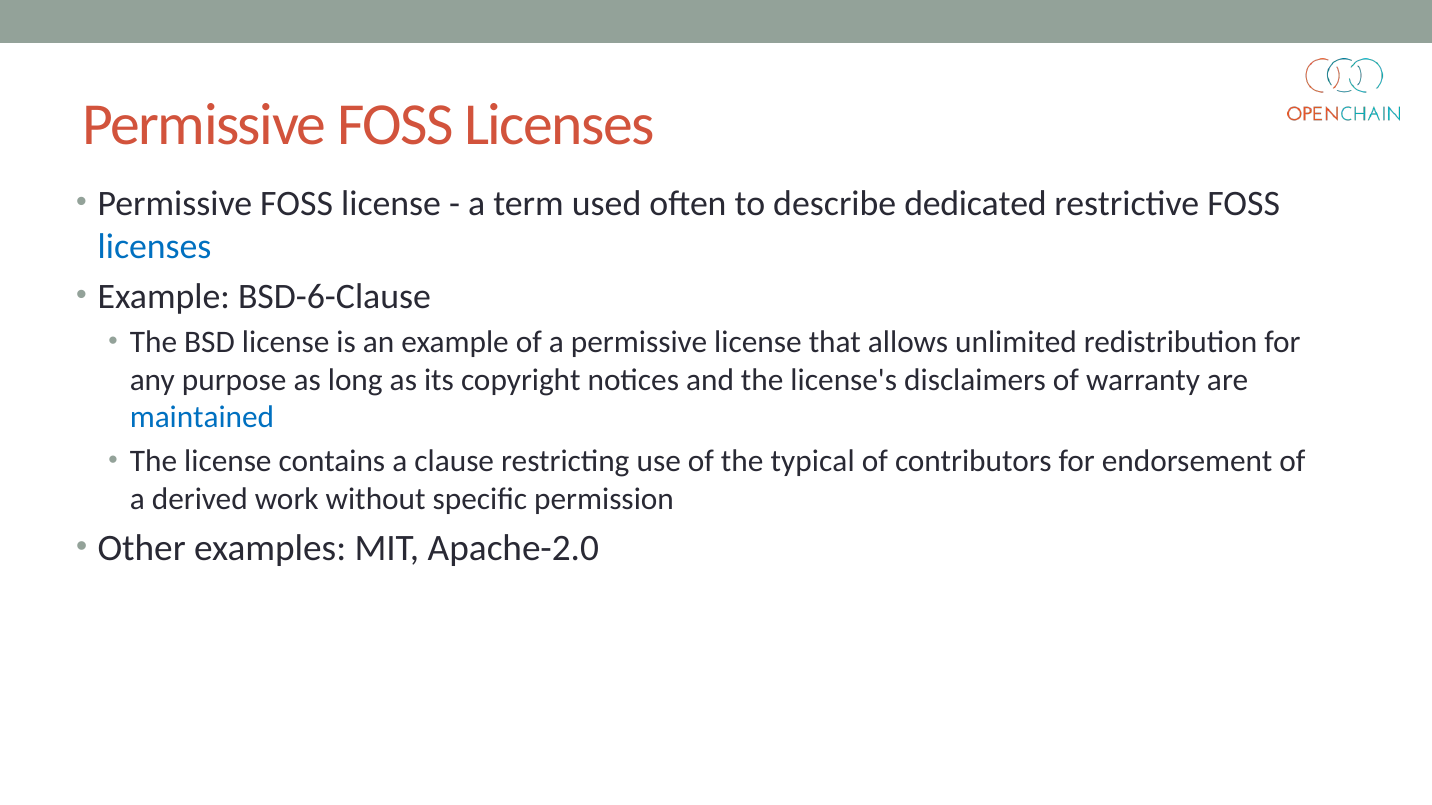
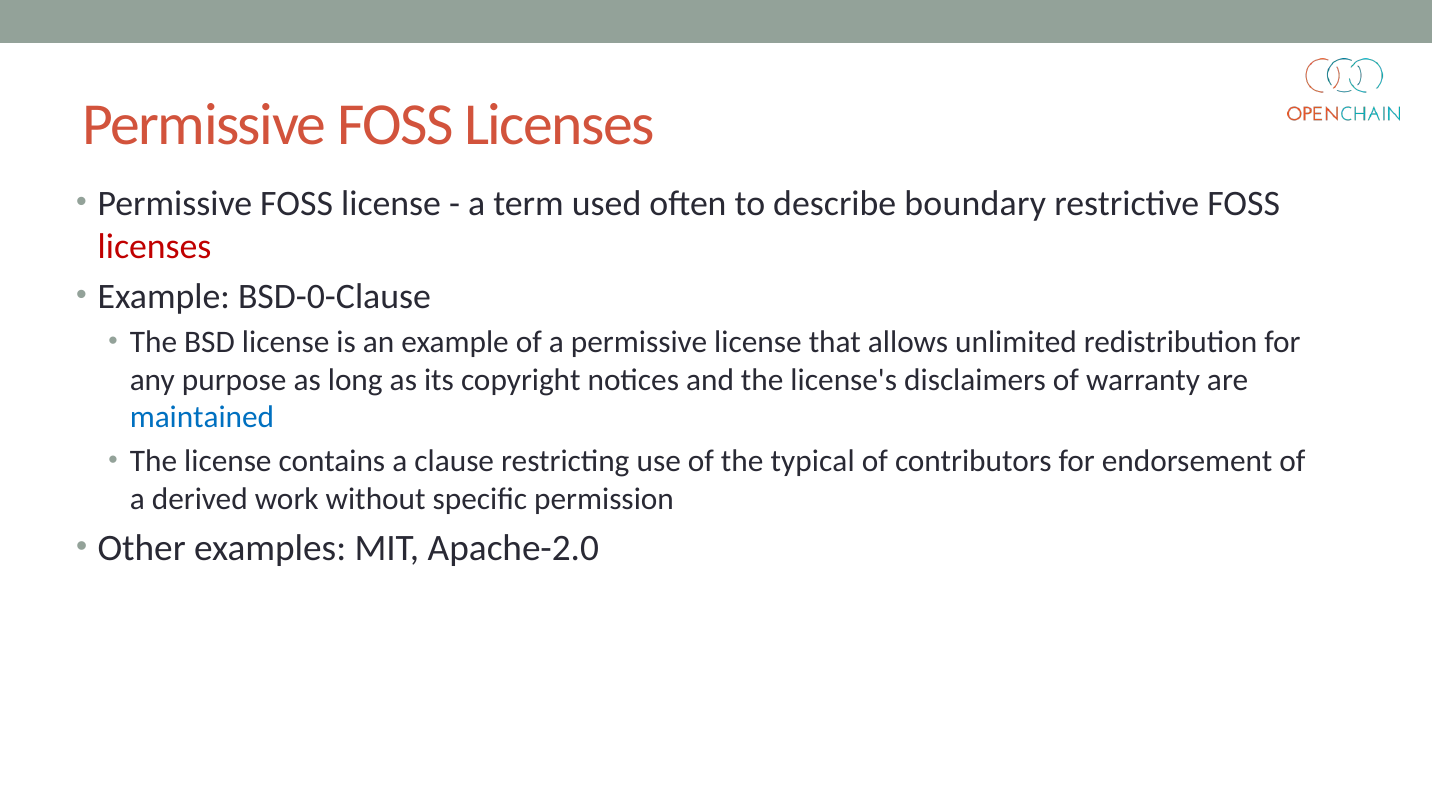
dedicated: dedicated -> boundary
licenses at (155, 246) colour: blue -> red
BSD-6-Clause: BSD-6-Clause -> BSD-0-Clause
